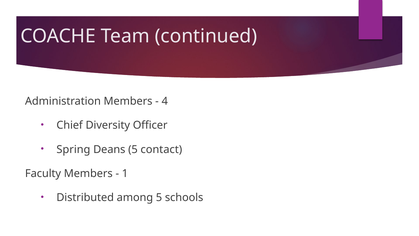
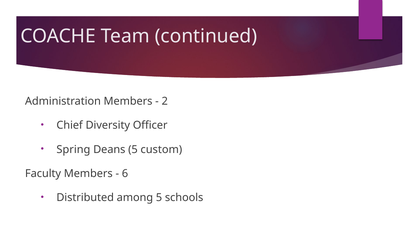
4: 4 -> 2
contact: contact -> custom
1: 1 -> 6
